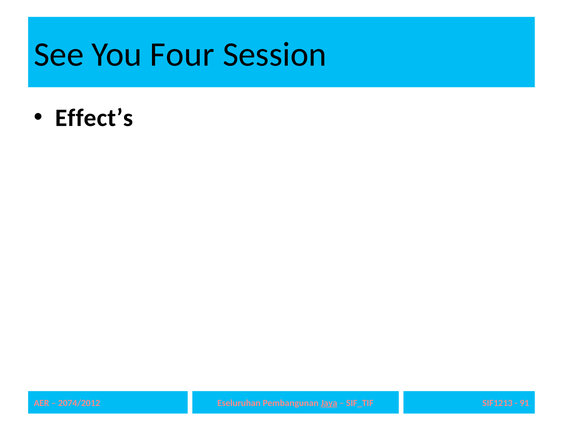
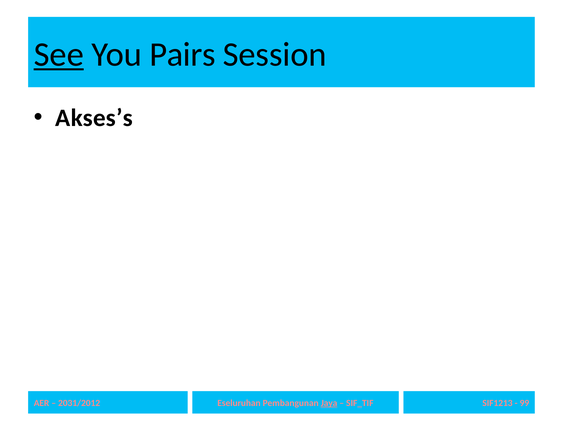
See underline: none -> present
Four: Four -> Pairs
Effect’s: Effect’s -> Akses’s
2074/2012: 2074/2012 -> 2031/2012
91: 91 -> 99
